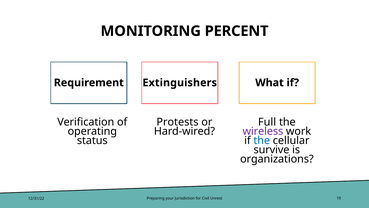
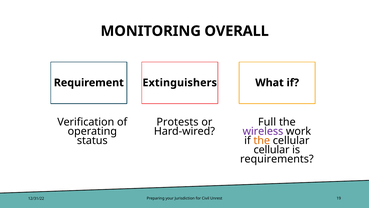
PERCENT: PERCENT -> OVERALL
the at (262, 140) colour: blue -> orange
survive at (272, 149): survive -> cellular
organizations: organizations -> requirements
